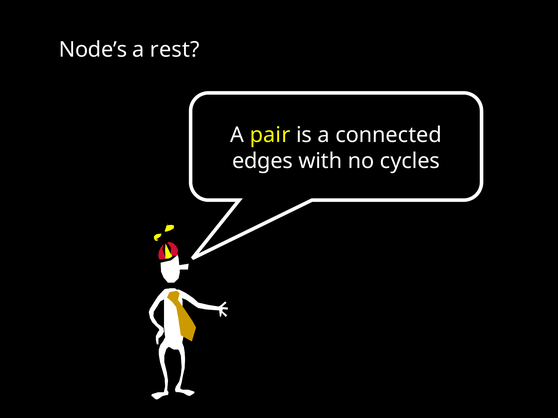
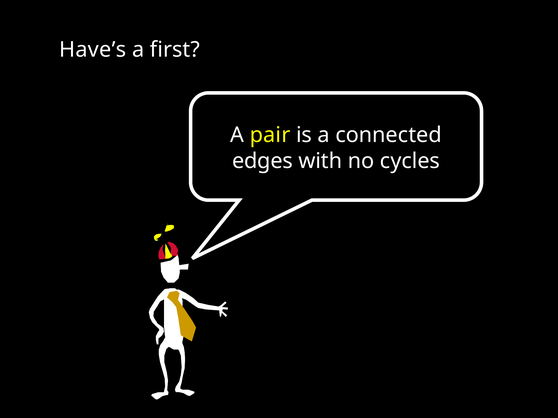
Node’s: Node’s -> Have’s
rest: rest -> first
